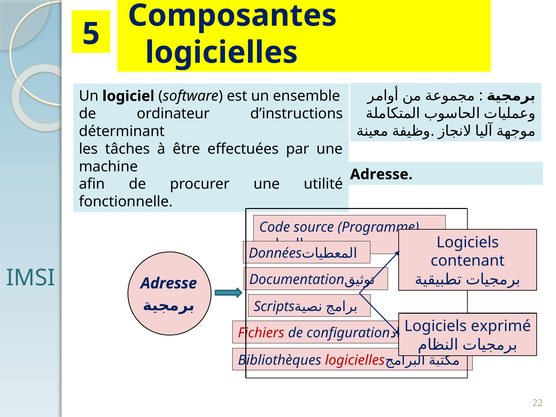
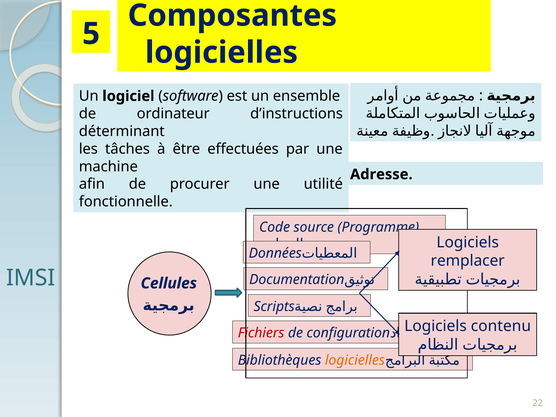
contenant: contenant -> remplacer
IMSI Adresse: Adresse -> Cellules
exprimé: exprimé -> contenu
logicielles at (355, 360) colour: red -> orange
